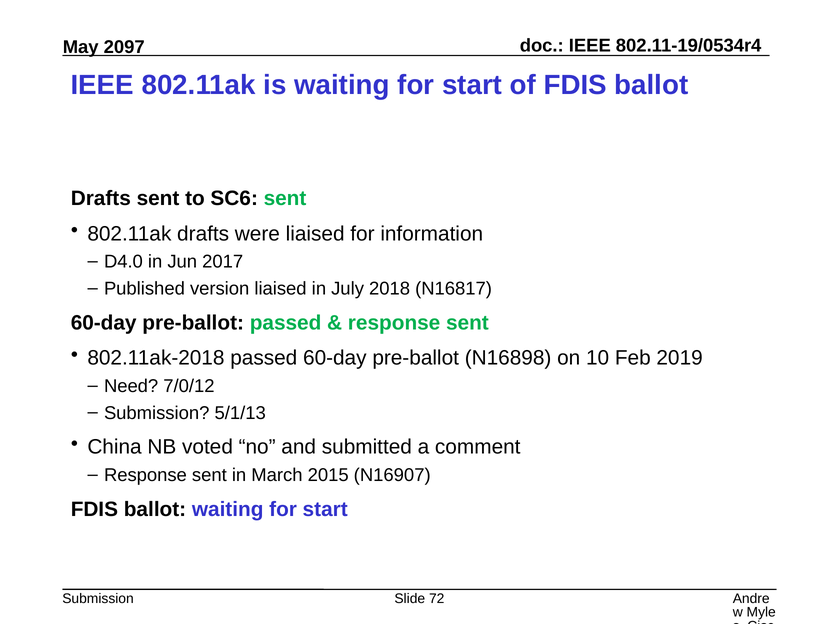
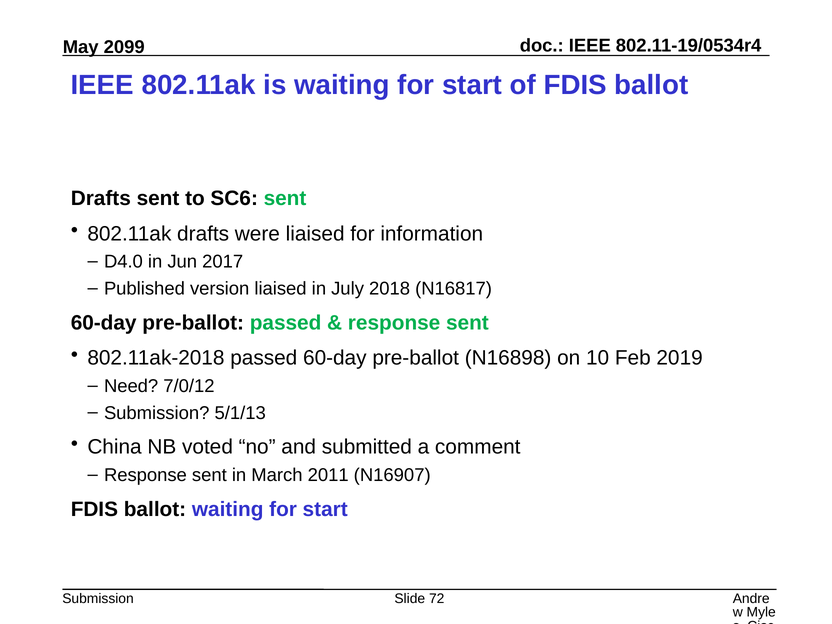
2097: 2097 -> 2099
2015: 2015 -> 2011
